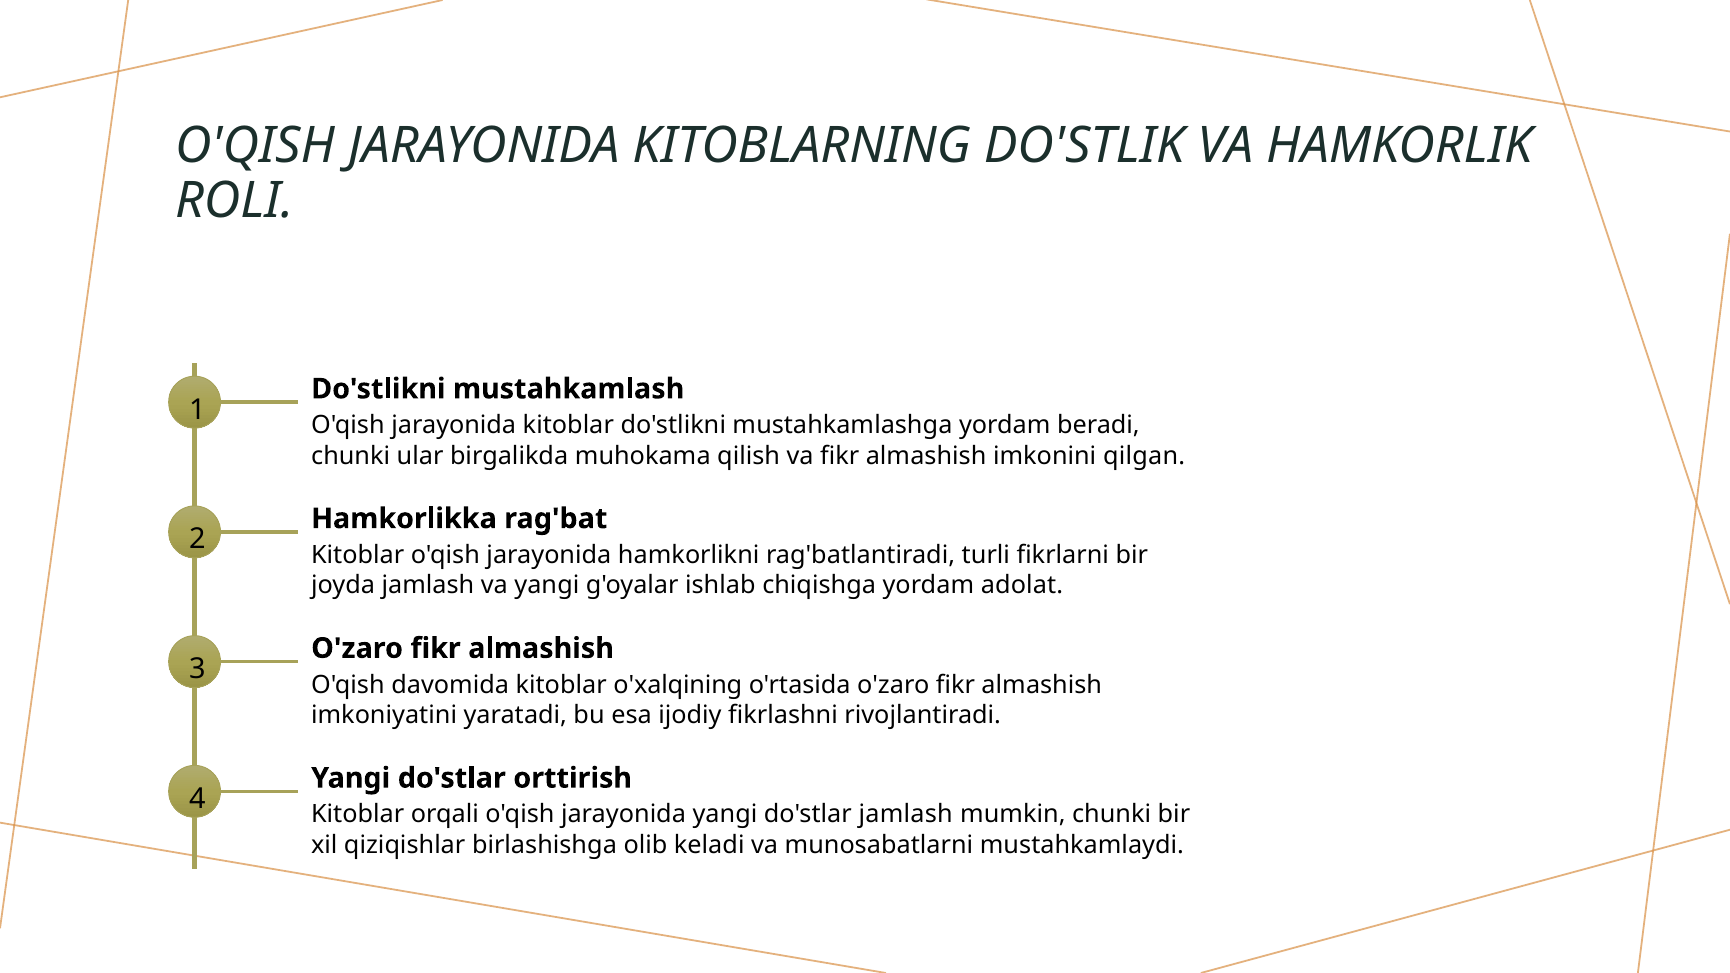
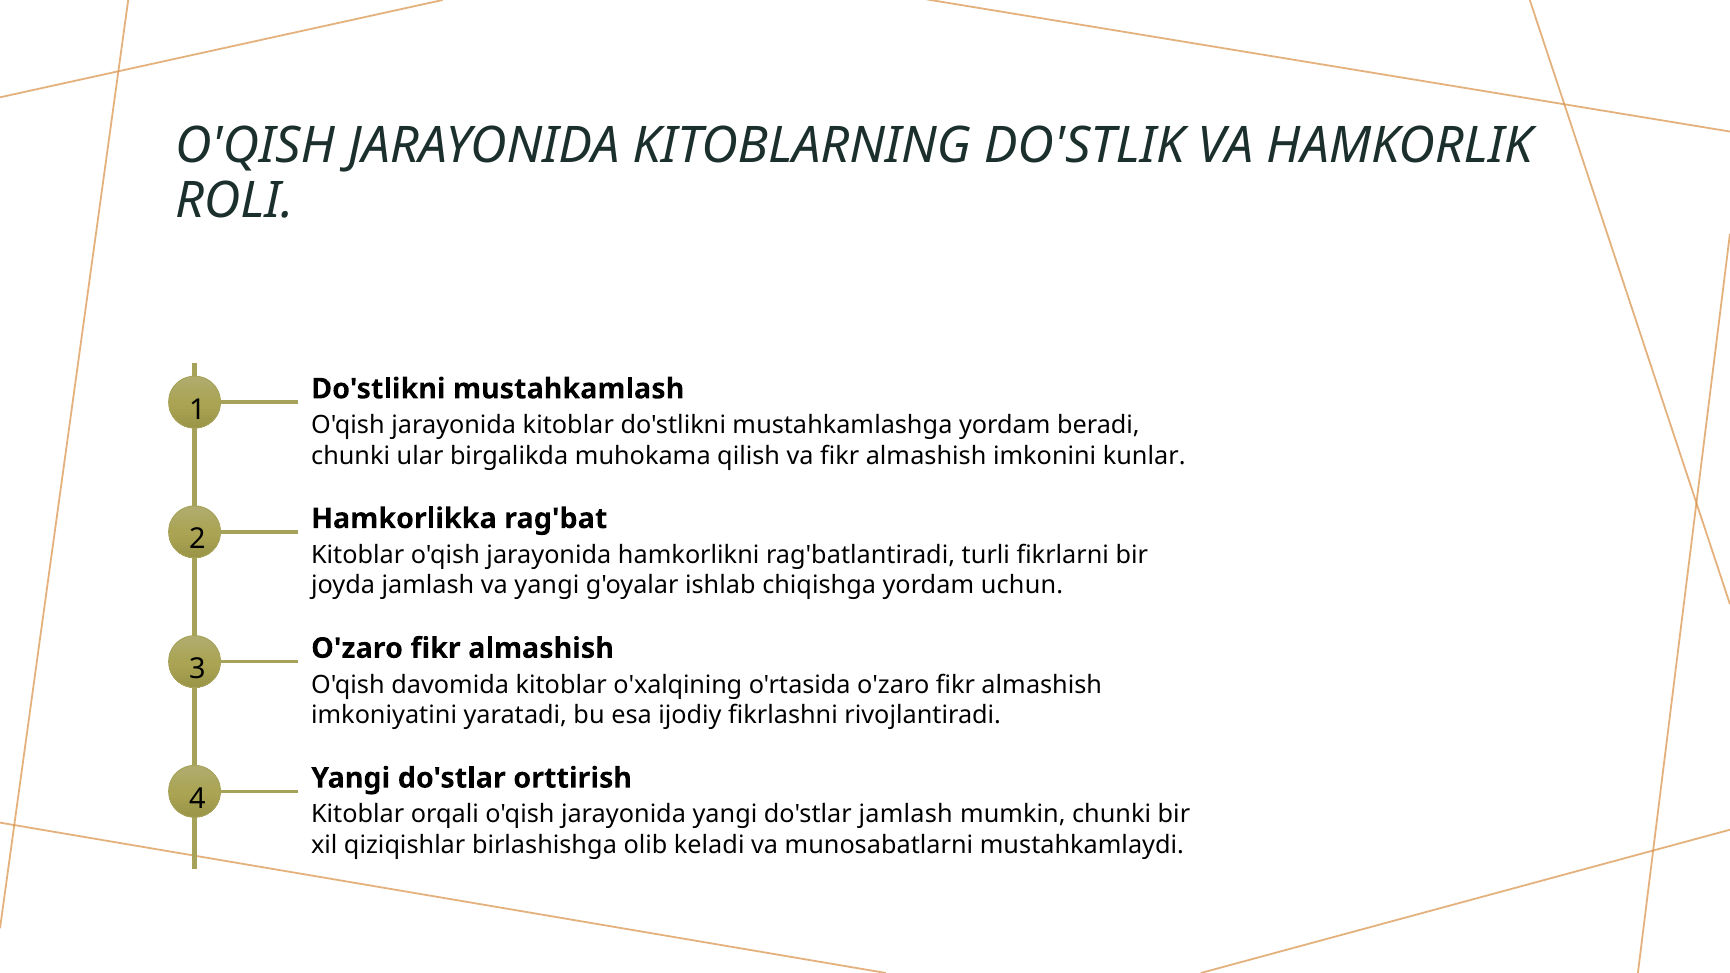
qilgan: qilgan -> kunlar
adolat: adolat -> uchun
